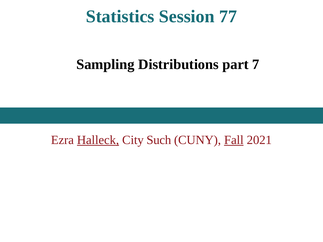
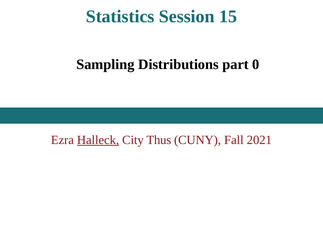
77: 77 -> 15
7: 7 -> 0
Such: Such -> Thus
Fall underline: present -> none
